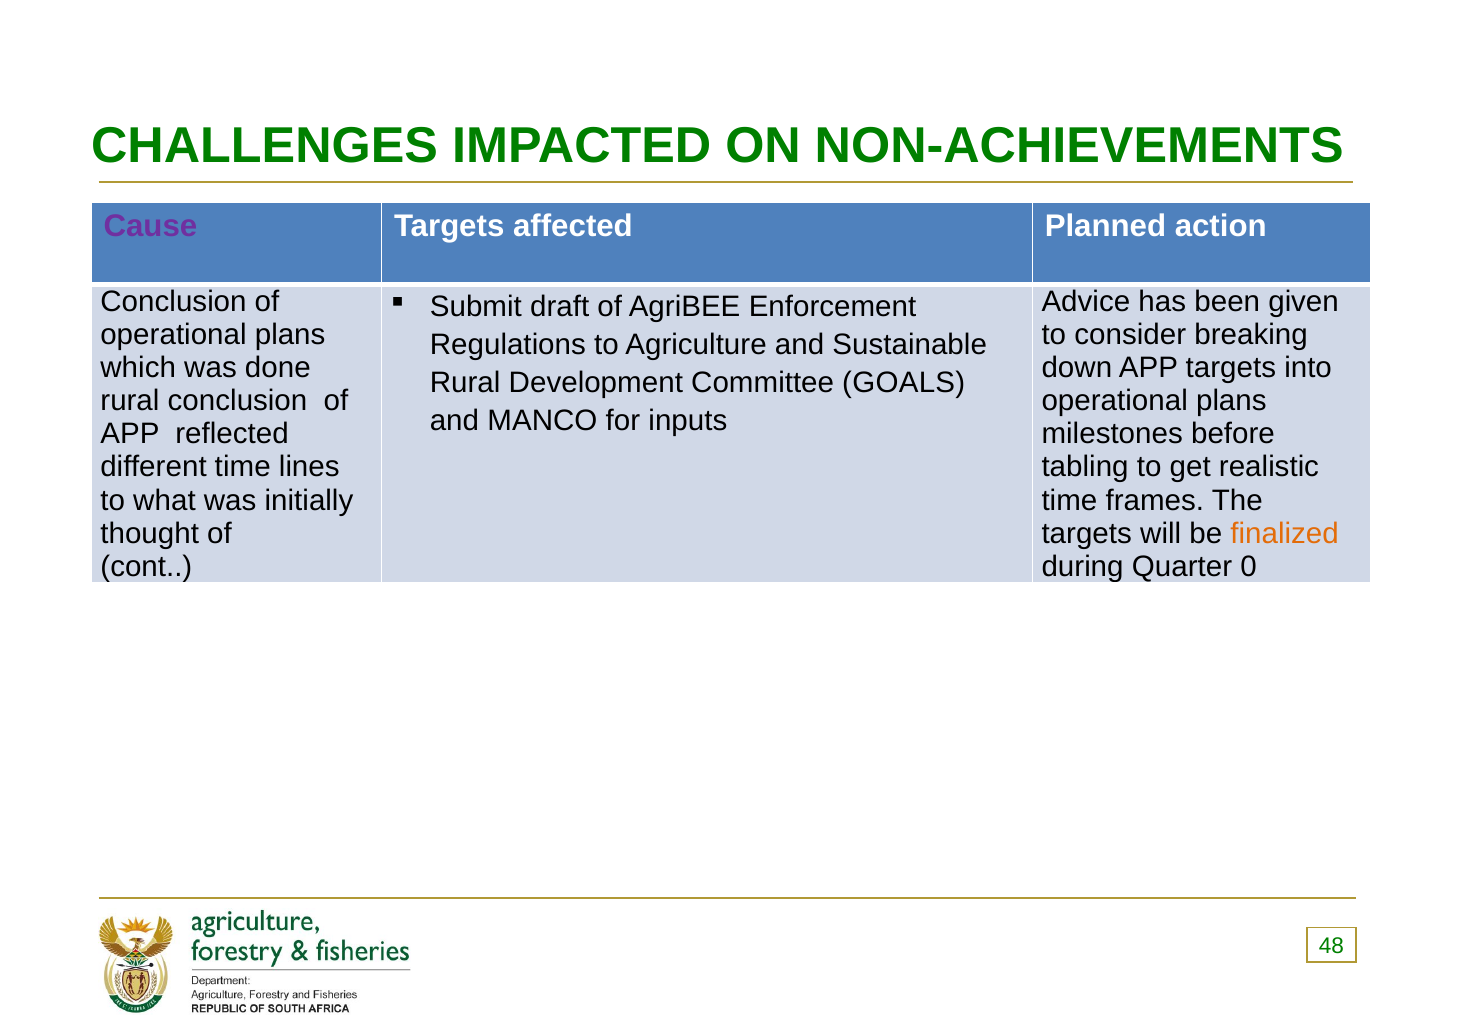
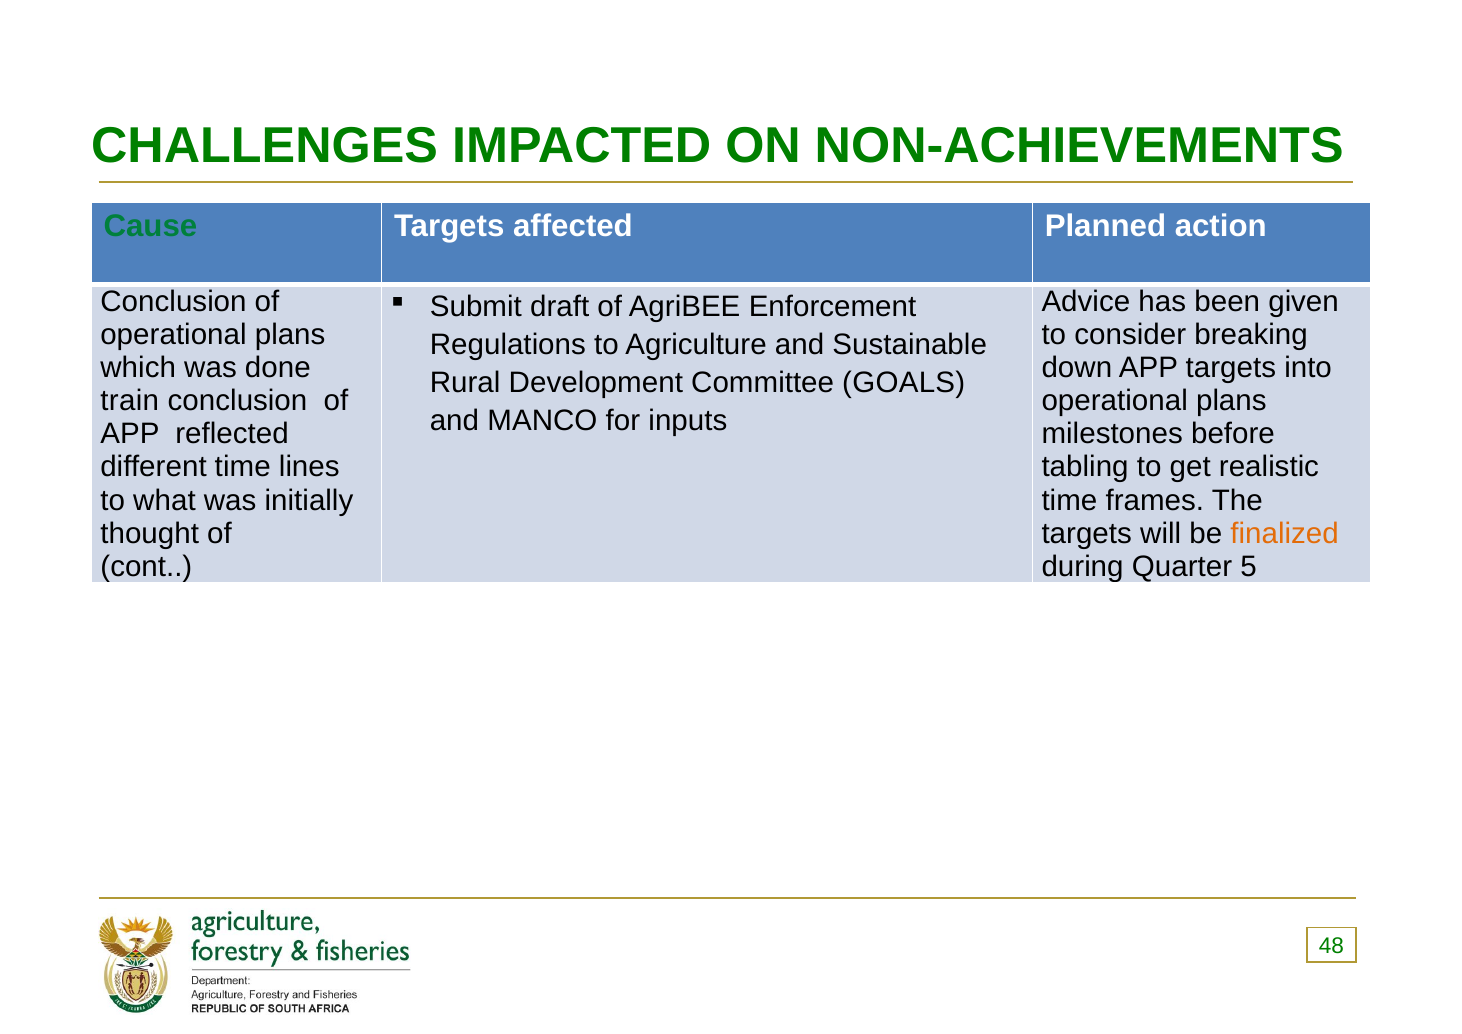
Cause colour: purple -> green
rural at (130, 401): rural -> train
0: 0 -> 5
